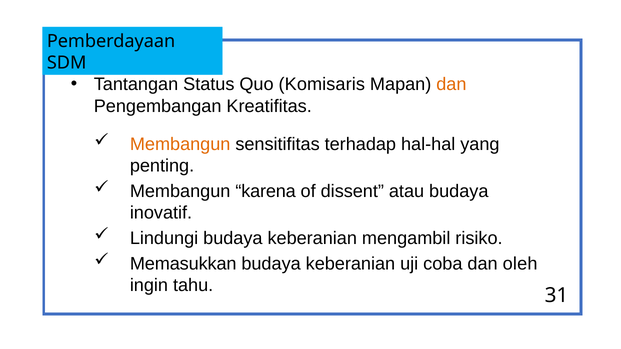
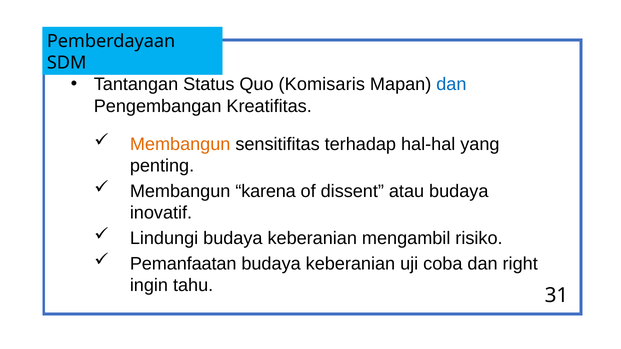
dan at (451, 84) colour: orange -> blue
Memasukkan: Memasukkan -> Pemanfaatan
oleh: oleh -> right
